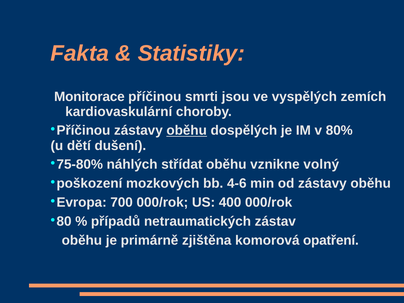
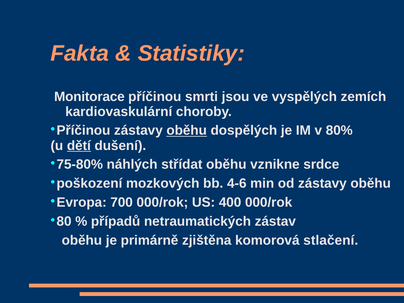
dětí underline: none -> present
volný: volný -> srdce
opatření: opatření -> stlačení
